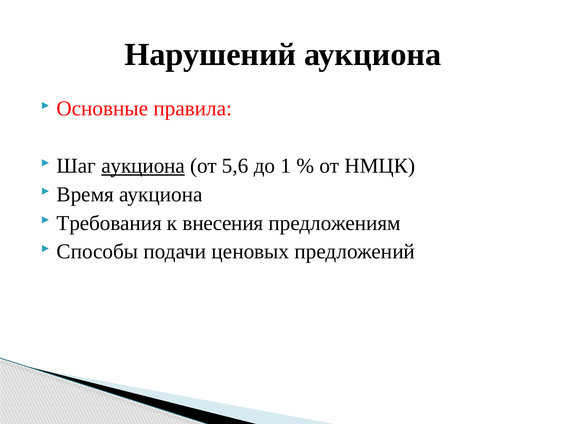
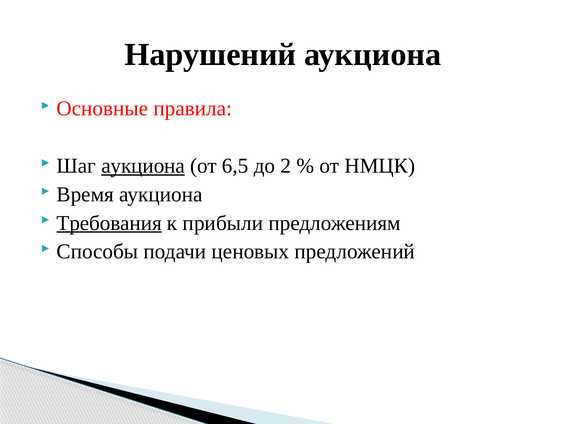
5,6: 5,6 -> 6,5
1: 1 -> 2
Требования underline: none -> present
внесения: внесения -> прибыли
